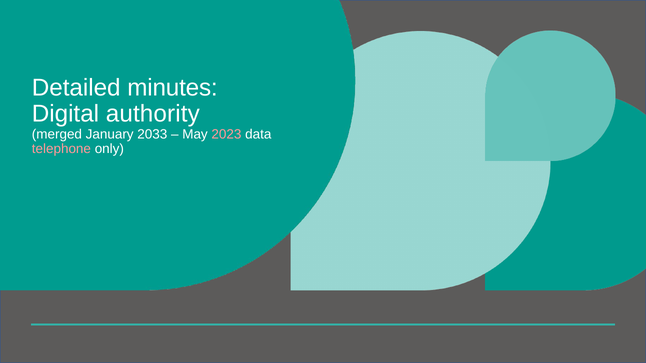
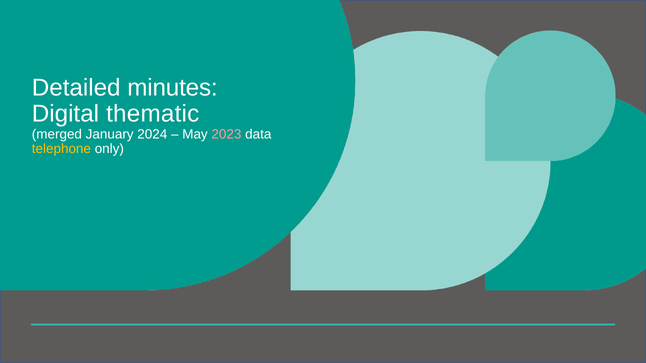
authority: authority -> thematic
2033: 2033 -> 2024
telephone colour: pink -> yellow
